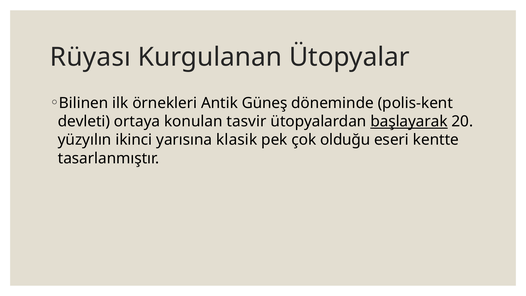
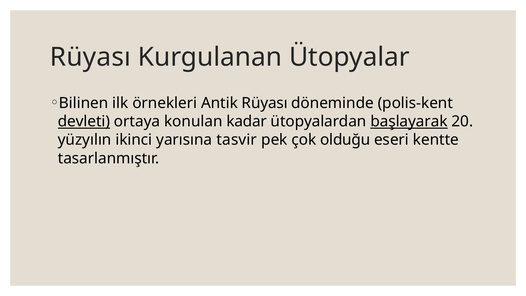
Antik Güneş: Güneş -> Rüyası
devleti underline: none -> present
tasvir: tasvir -> kadar
klasik: klasik -> tasvir
